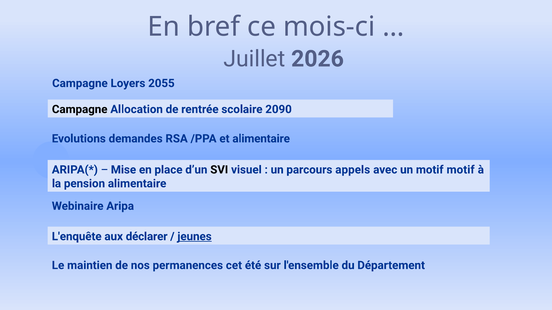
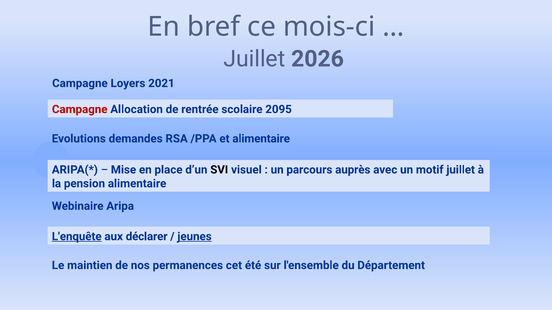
2055: 2055 -> 2021
Campagne at (80, 109) colour: black -> red
2090: 2090 -> 2095
appels: appels -> auprès
motif motif: motif -> juillet
L'enquête underline: none -> present
